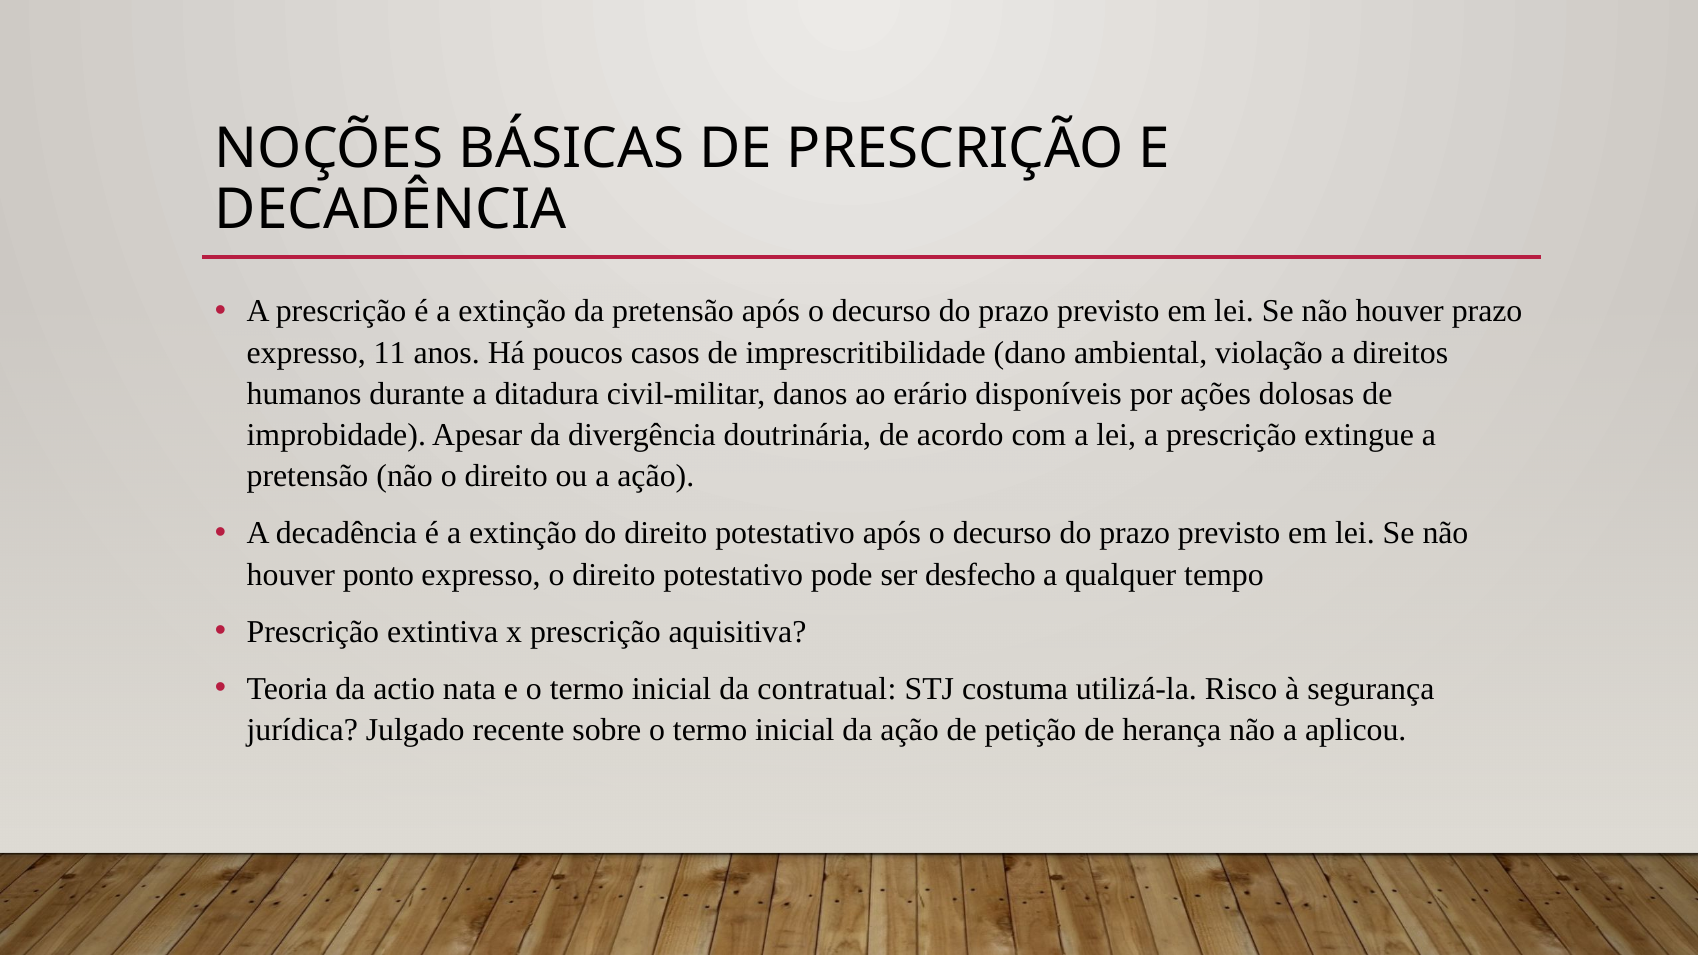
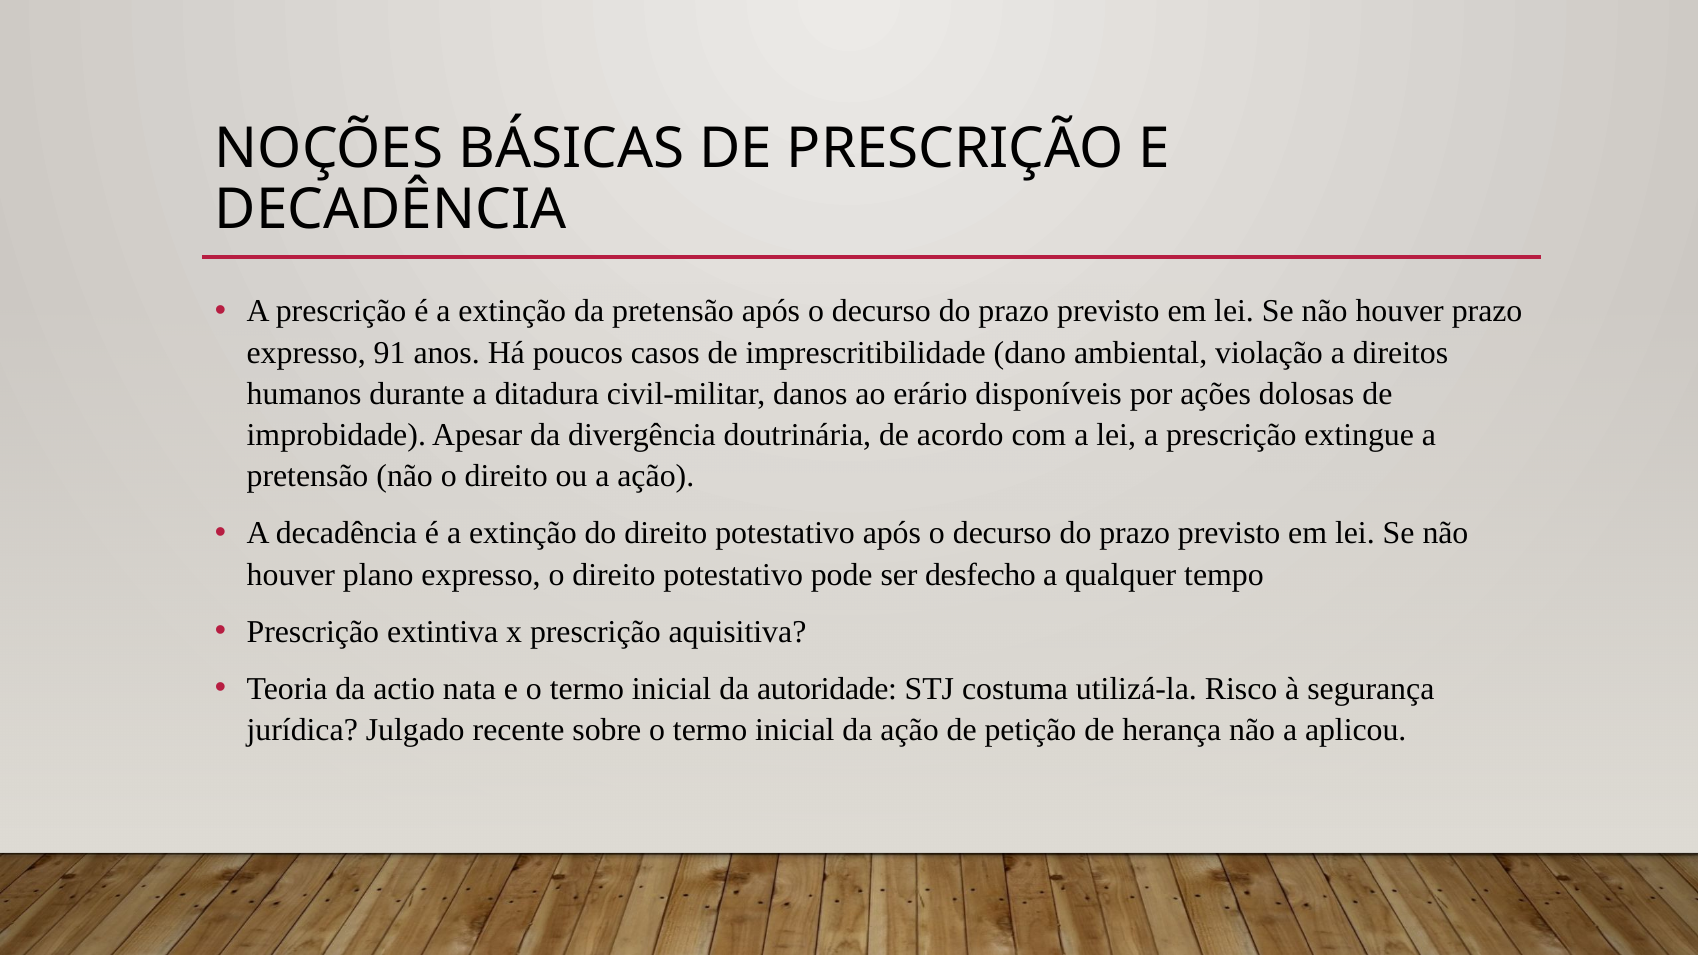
11: 11 -> 91
ponto: ponto -> plano
contratual: contratual -> autoridade
